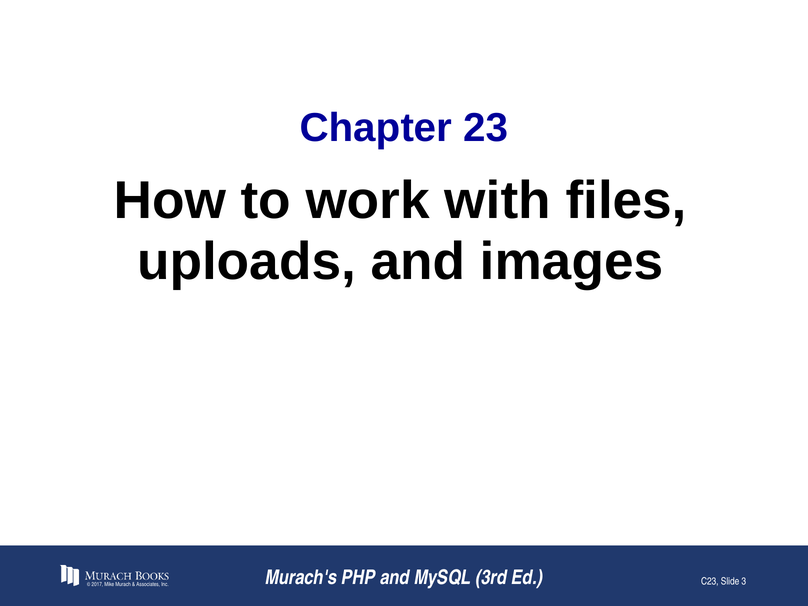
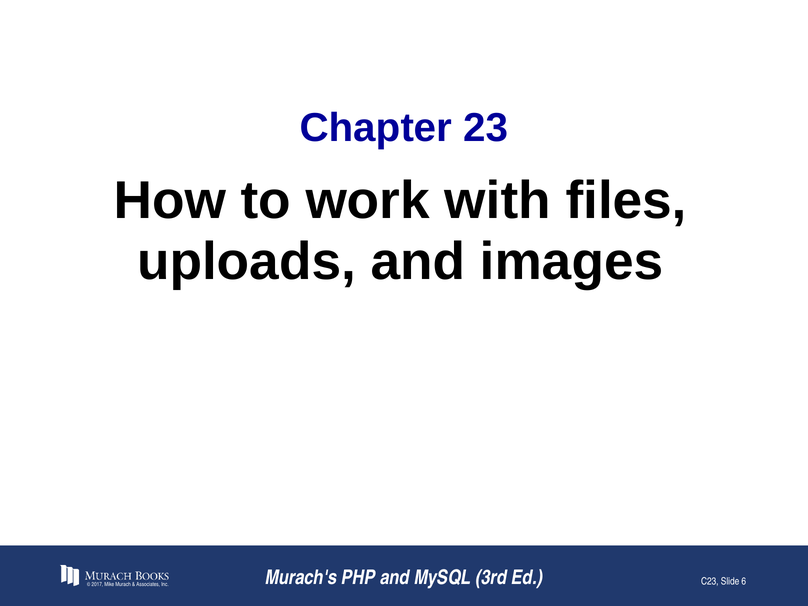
3: 3 -> 6
